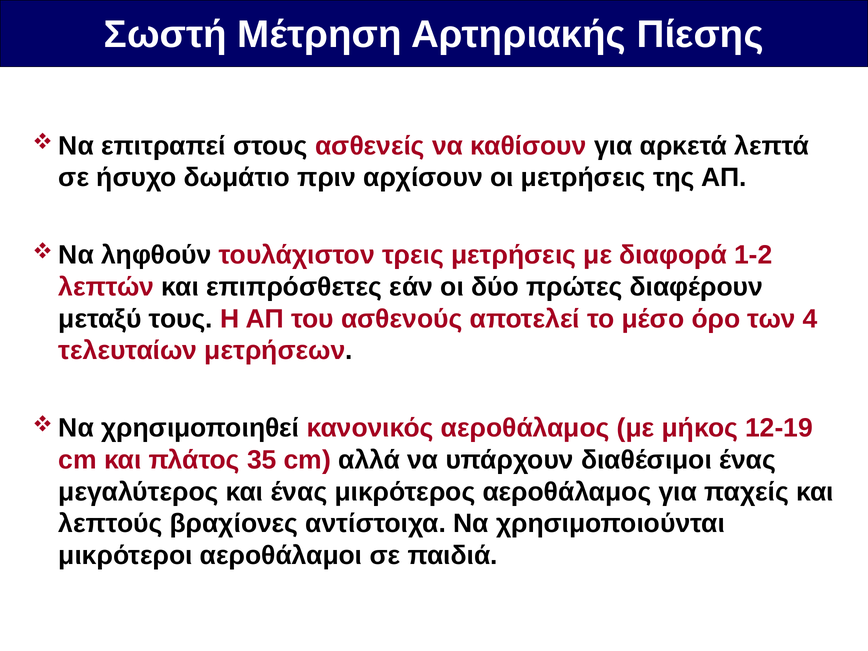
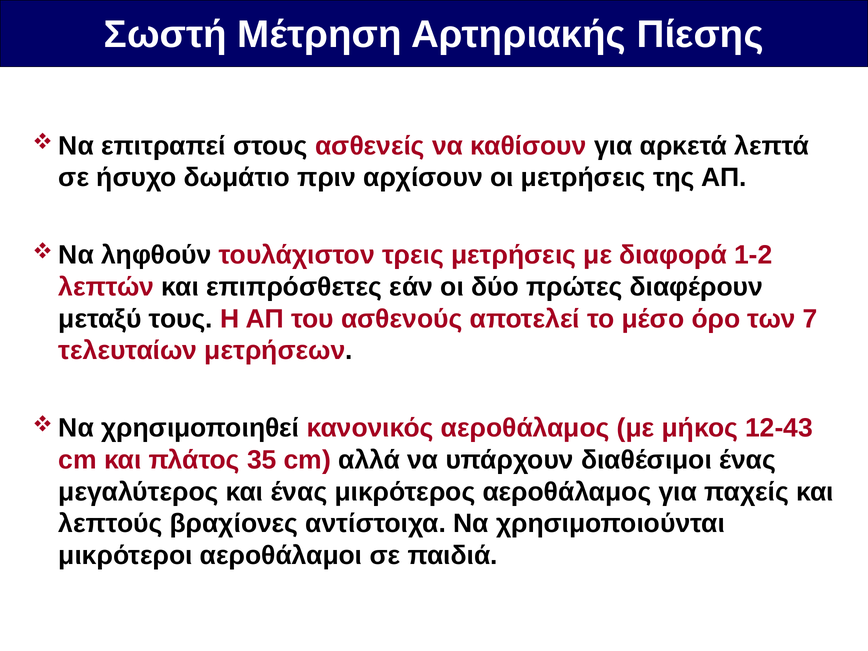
4: 4 -> 7
12-19: 12-19 -> 12-43
